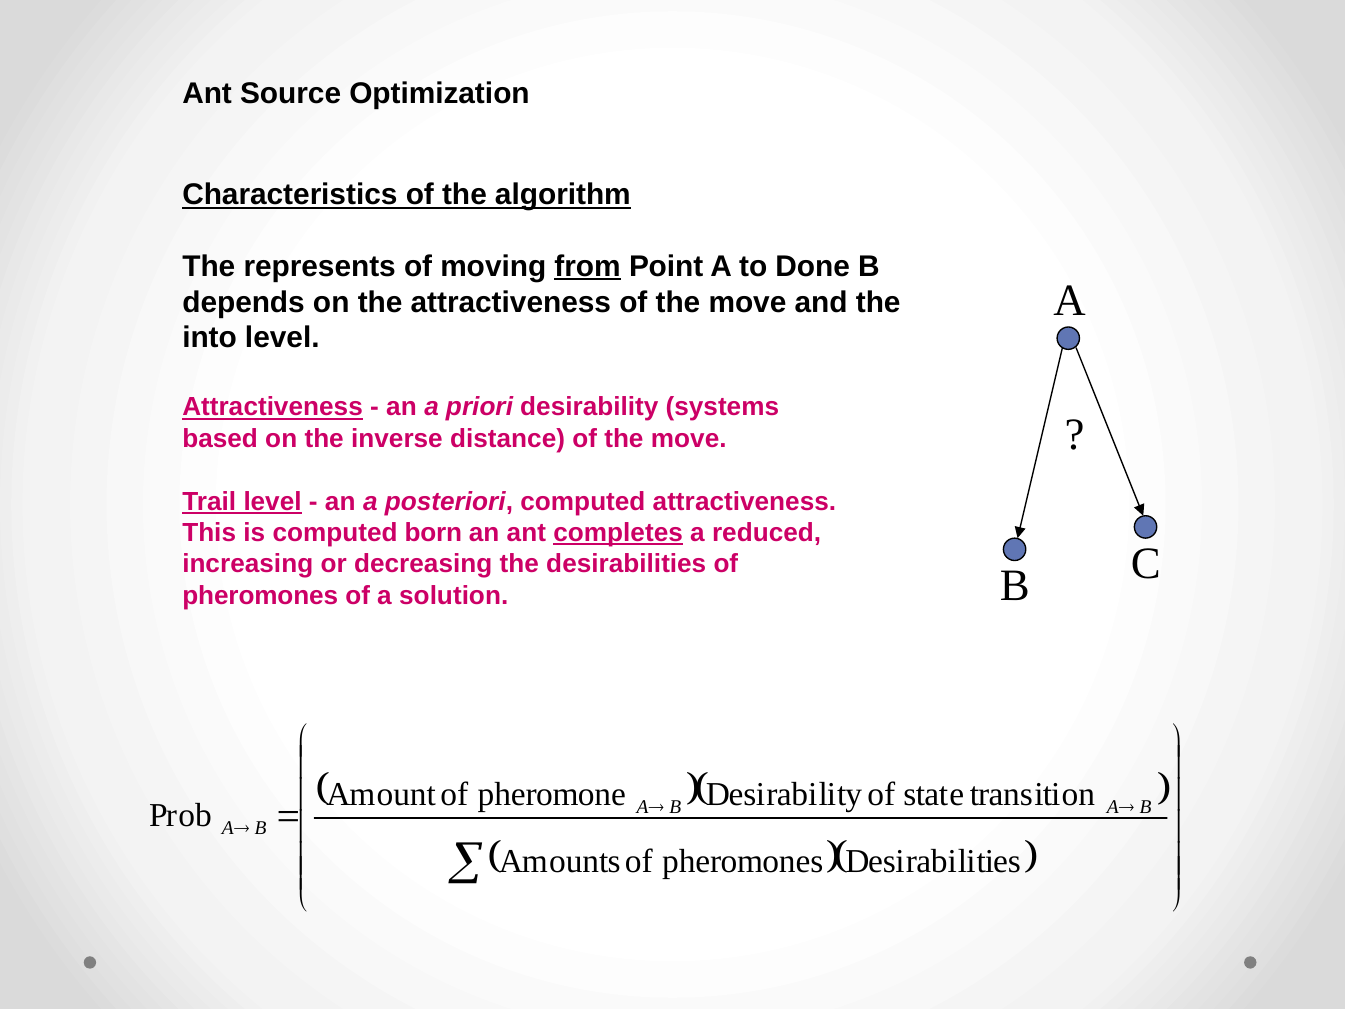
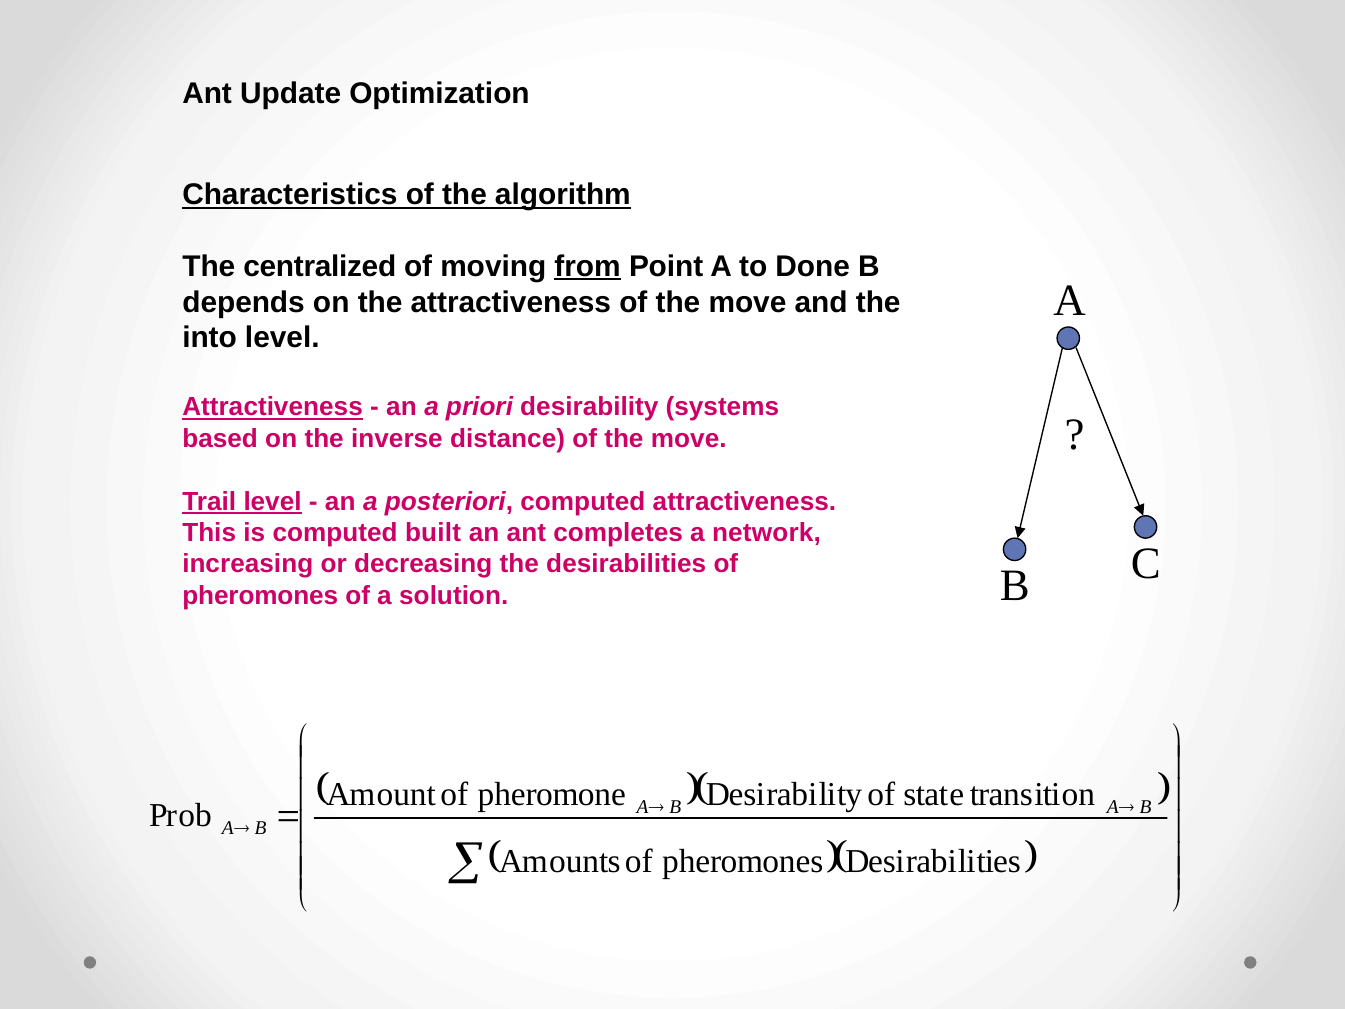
Source: Source -> Update
represents: represents -> centralized
born: born -> built
completes underline: present -> none
reduced: reduced -> network
